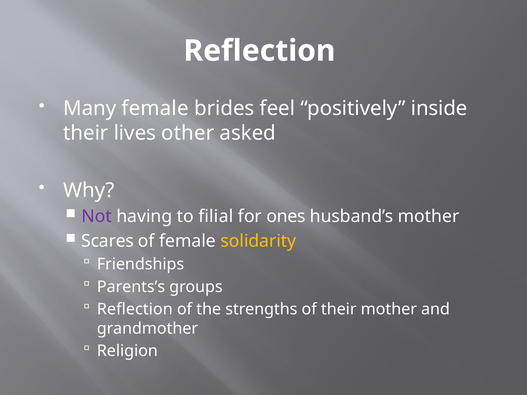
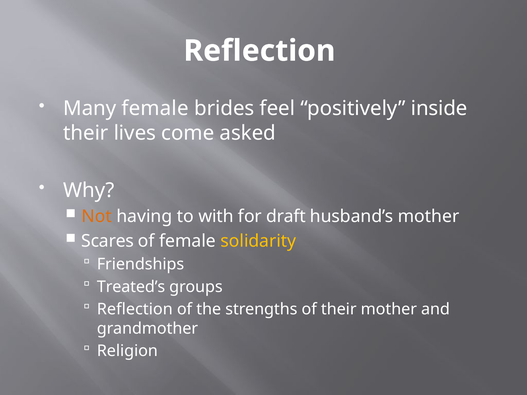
other: other -> come
Not colour: purple -> orange
filial: filial -> with
ones: ones -> draft
Parents’s: Parents’s -> Treated’s
